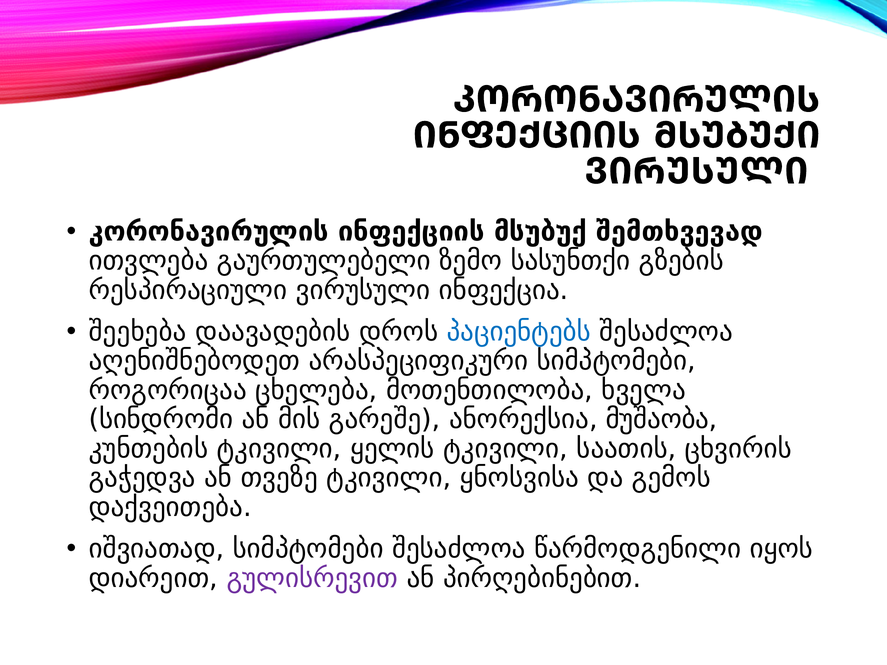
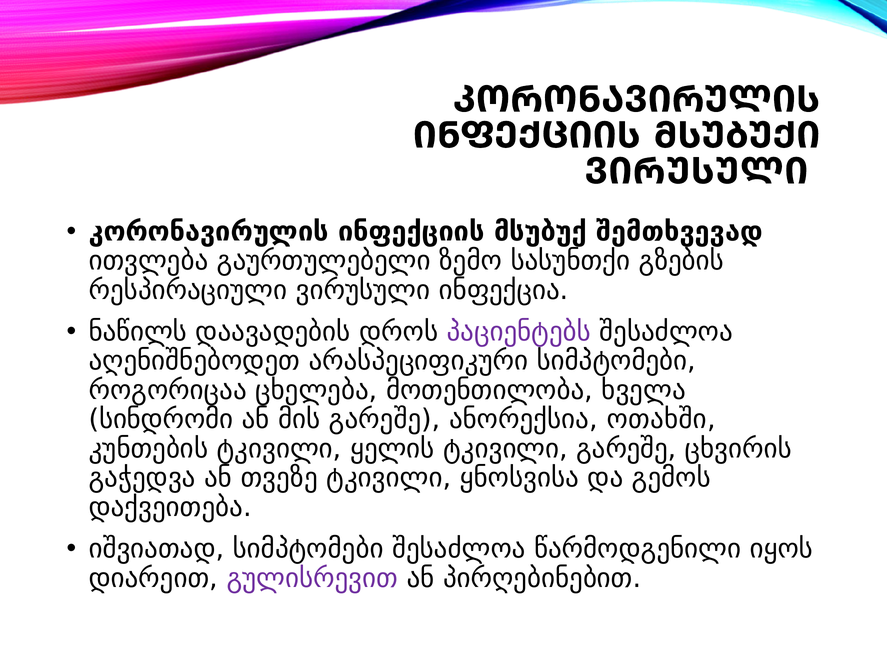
შეეხება: შეეხება -> ნაწილს
პაციენტებს colour: blue -> purple
მუშაობა: მუშაობა -> ოთახში
ტკივილი საათის: საათის -> გარეშე
